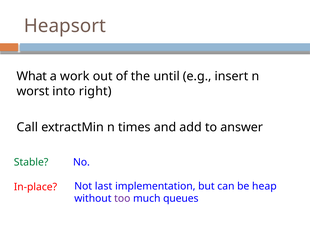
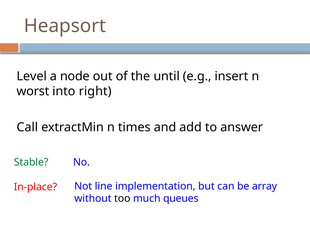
What: What -> Level
work: work -> node
last: last -> line
heap: heap -> array
too colour: purple -> black
